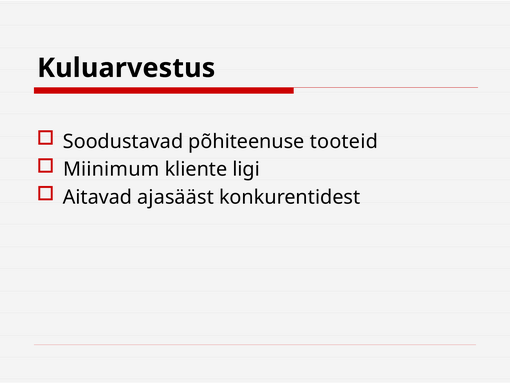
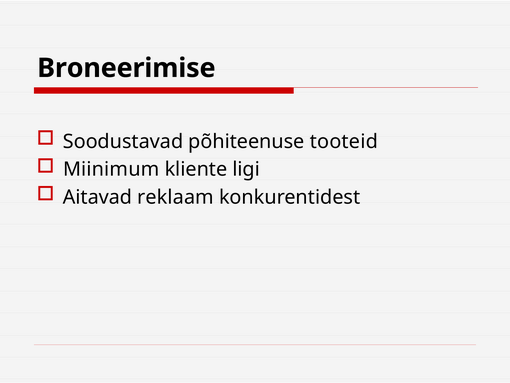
Kuluarvestus: Kuluarvestus -> Broneerimise
ajasääst: ajasääst -> reklaam
